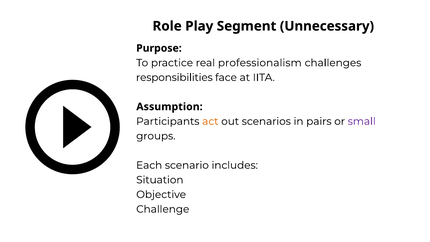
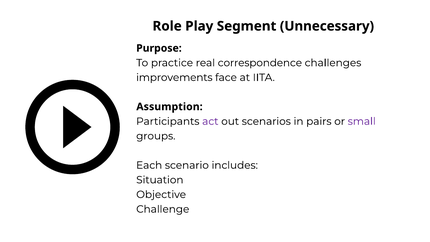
professionalism: professionalism -> correspondence
responsibilities: responsibilities -> improvements
act colour: orange -> purple
